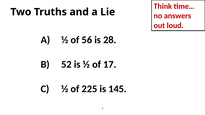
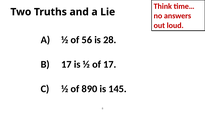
B 52: 52 -> 17
225: 225 -> 890
